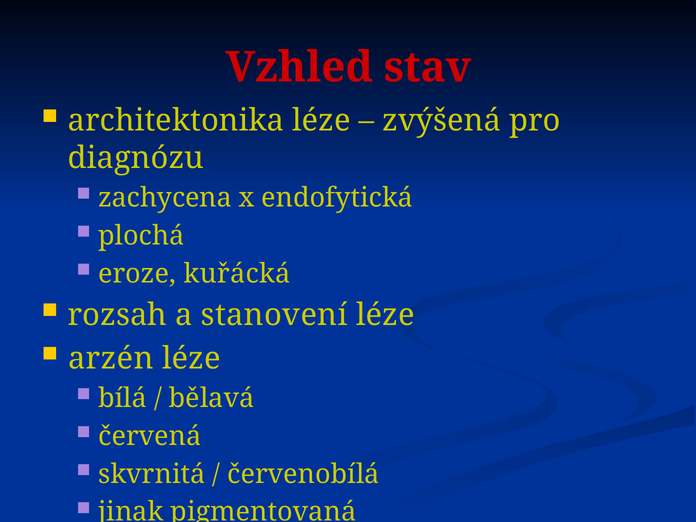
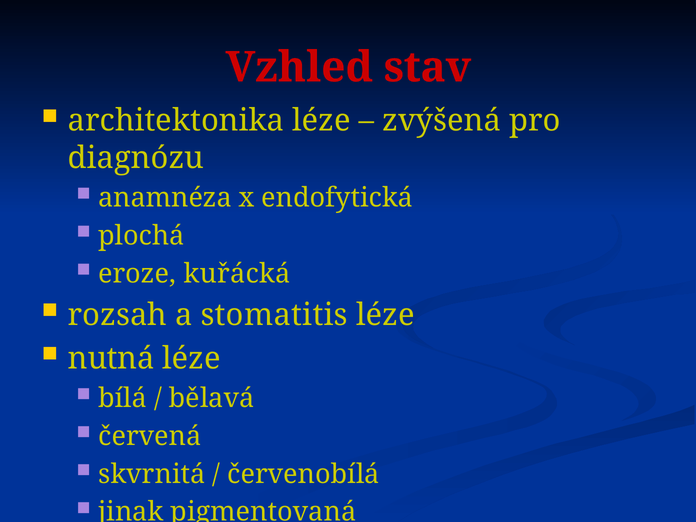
zachycena: zachycena -> anamnéza
stanovení: stanovení -> stomatitis
arzén: arzén -> nutná
